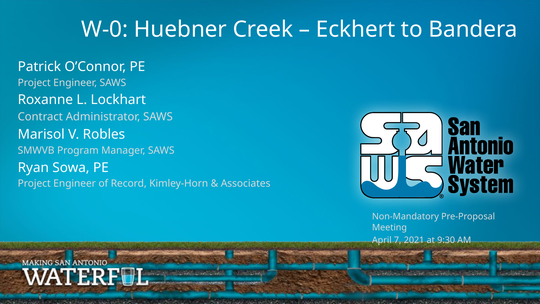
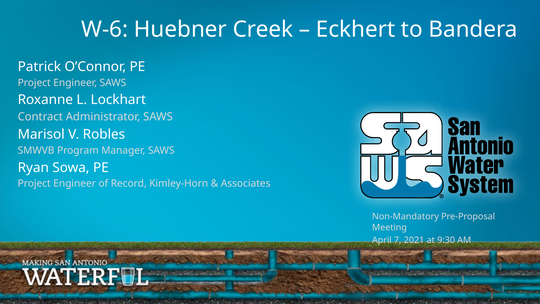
W-0: W-0 -> W-6
